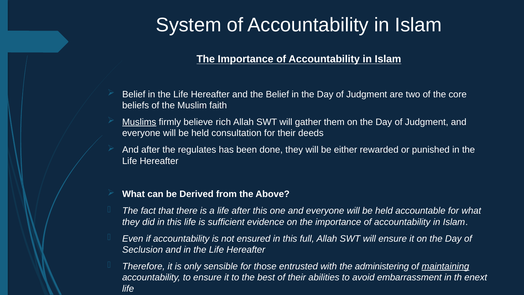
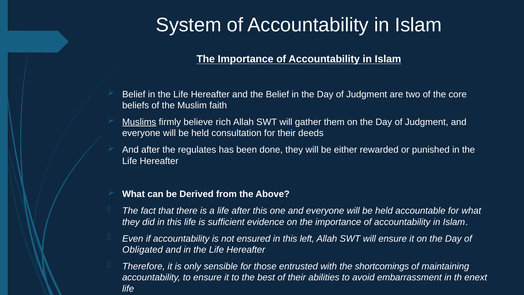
full: full -> left
Seclusion: Seclusion -> Obligated
administering: administering -> shortcomings
maintaining underline: present -> none
